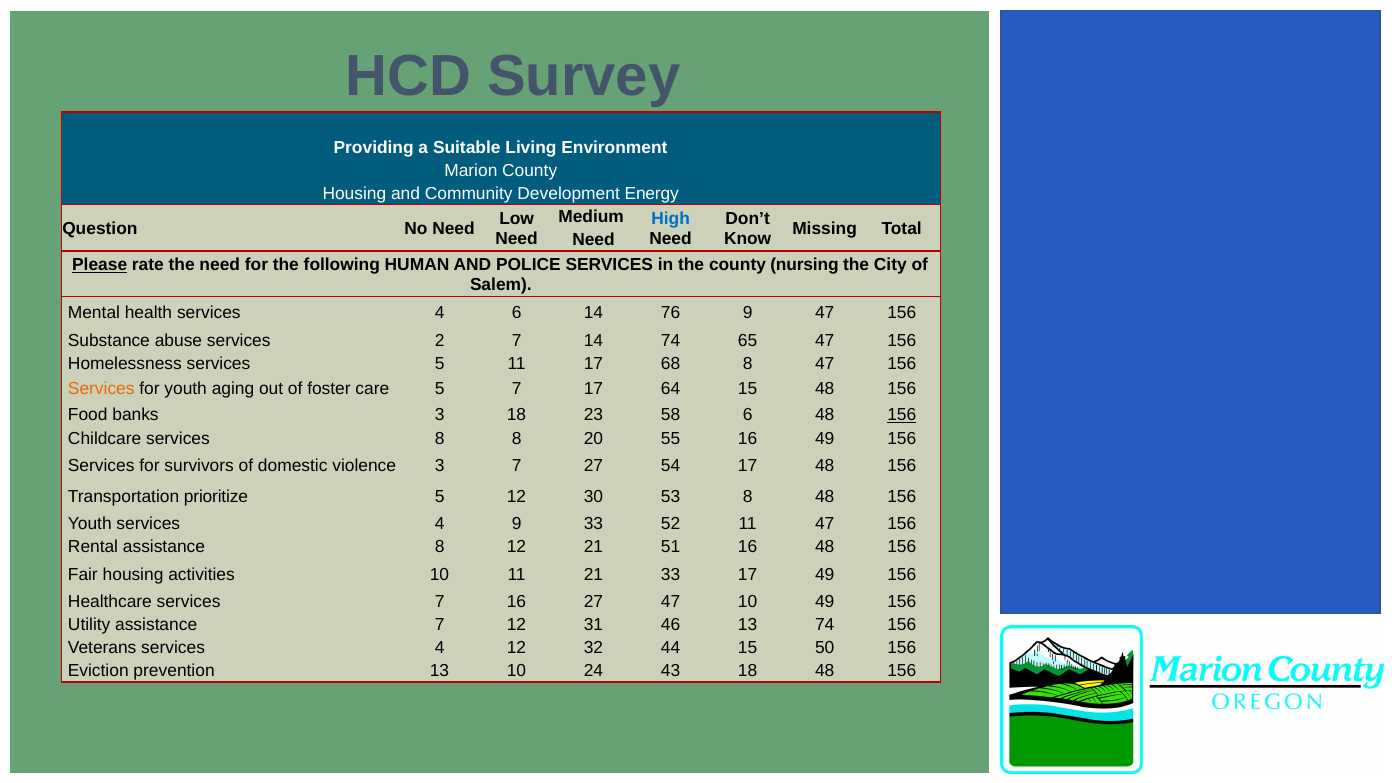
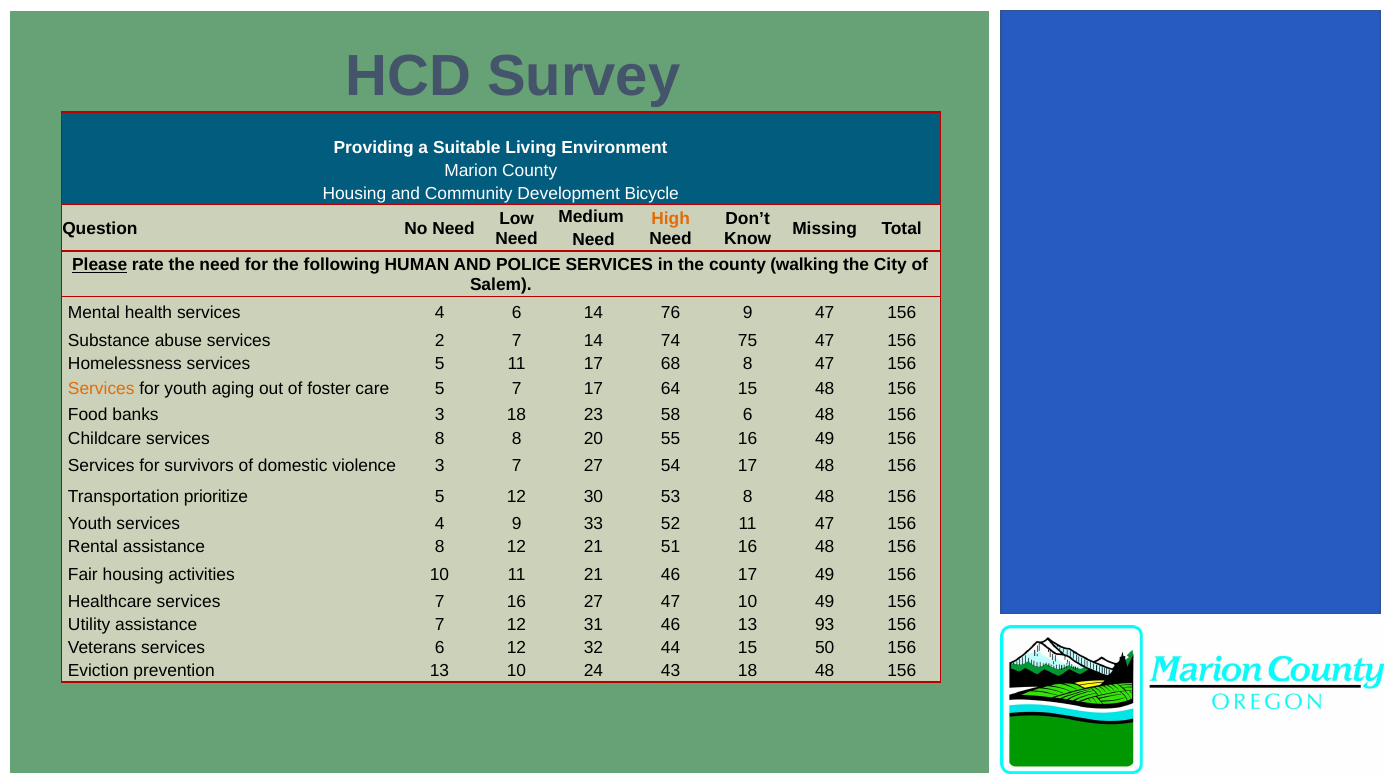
Energy: Energy -> Bicycle
High colour: blue -> orange
nursing: nursing -> walking
65: 65 -> 75
156 at (902, 415) underline: present -> none
21 33: 33 -> 46
13 74: 74 -> 93
Veterans services 4: 4 -> 6
